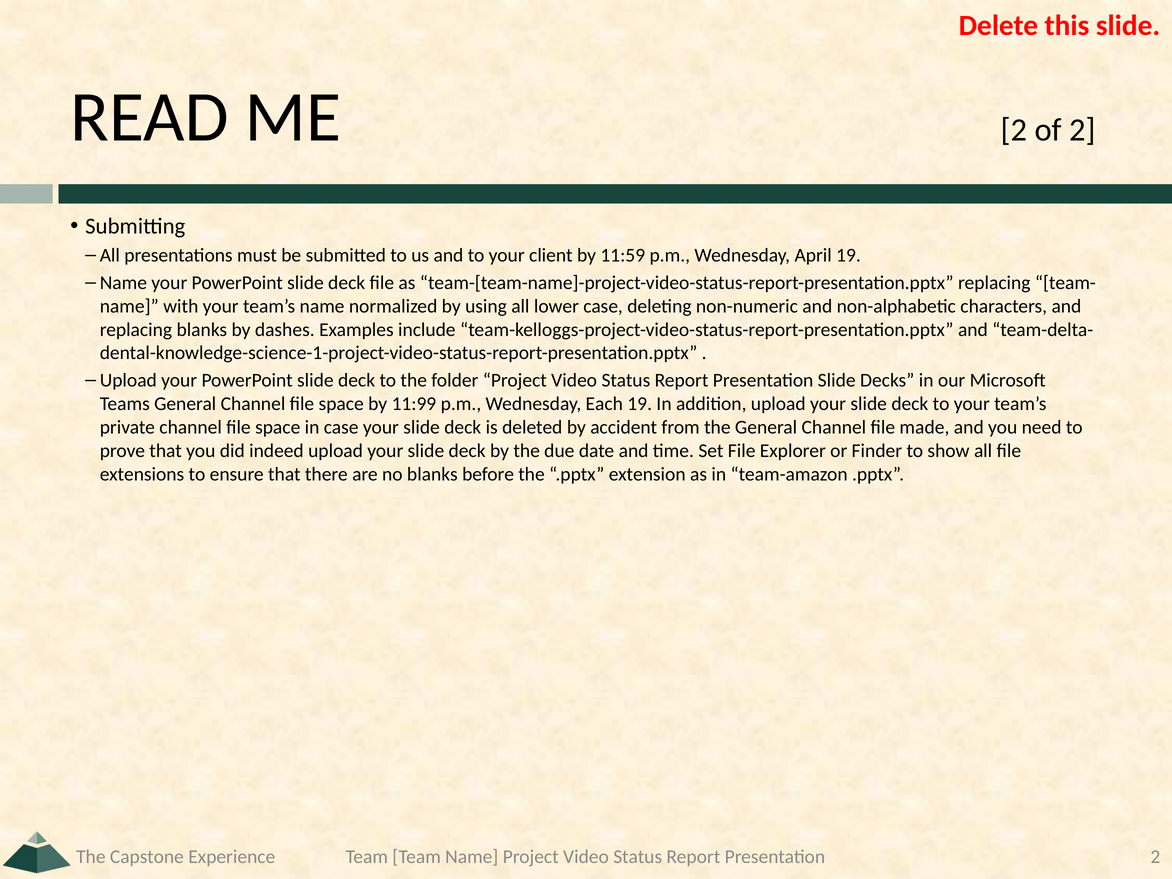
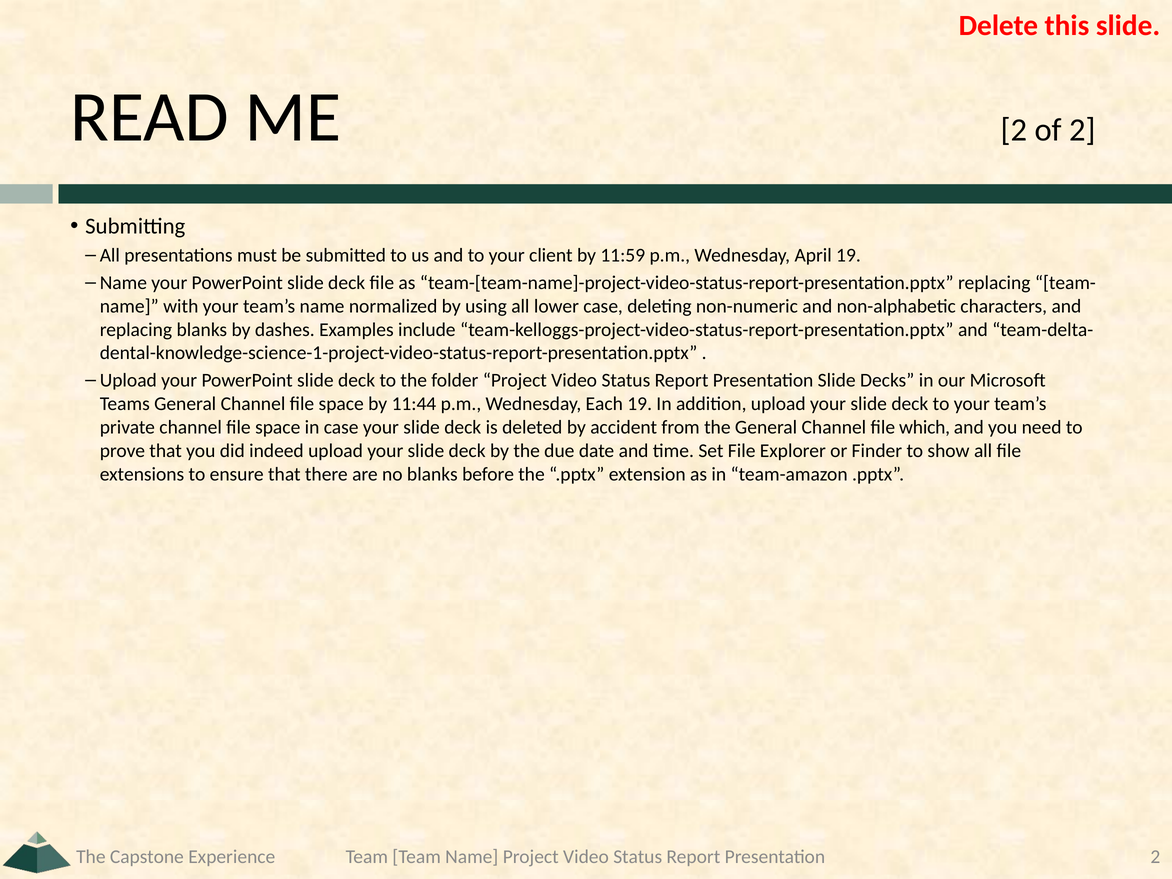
11:99: 11:99 -> 11:44
made: made -> which
